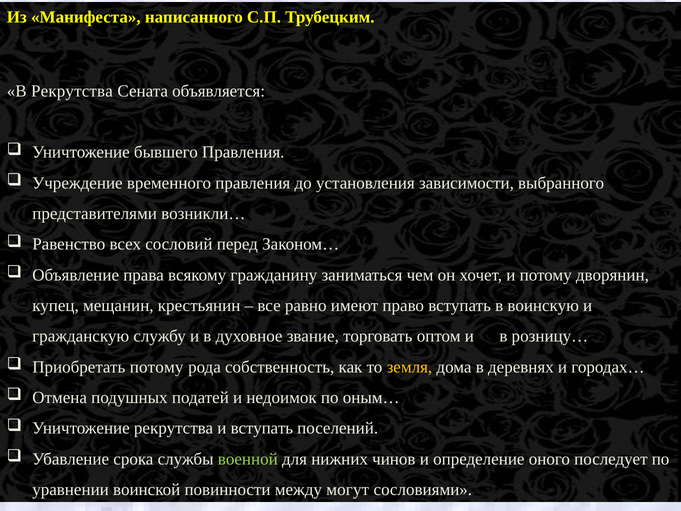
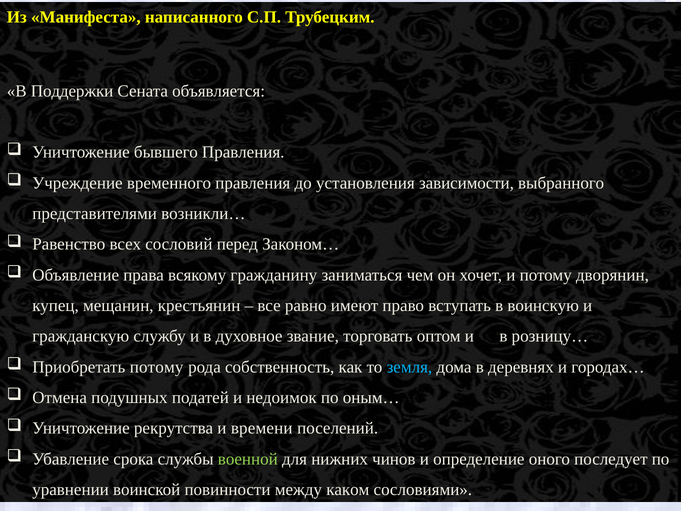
В Рекрутства: Рекрутства -> Поддержки
земля colour: yellow -> light blue
и вступать: вступать -> времени
могут: могут -> каком
